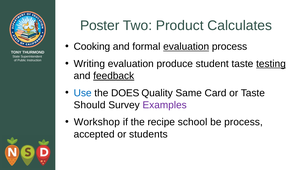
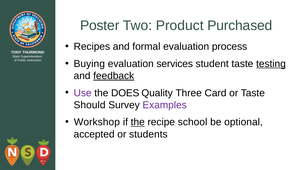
Calculates: Calculates -> Purchased
Cooking: Cooking -> Recipes
evaluation at (186, 47) underline: present -> none
Writing: Writing -> Buying
produce: produce -> services
Use colour: blue -> purple
Same: Same -> Three
the at (138, 122) underline: none -> present
be process: process -> optional
